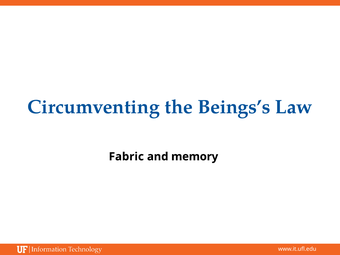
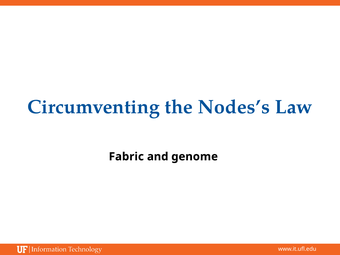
Beings’s: Beings’s -> Nodes’s
memory: memory -> genome
